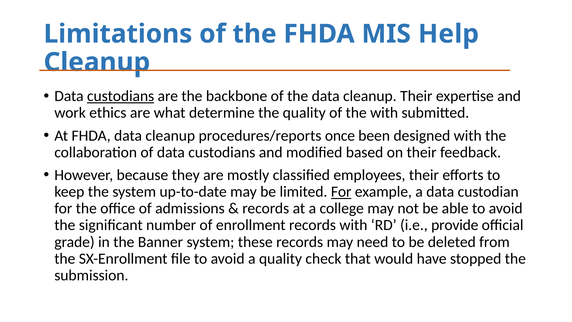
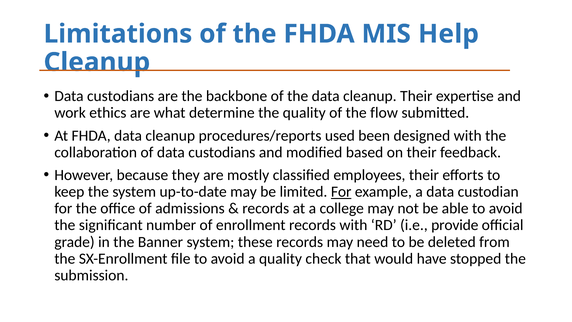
custodians at (121, 96) underline: present -> none
the with: with -> flow
once: once -> used
